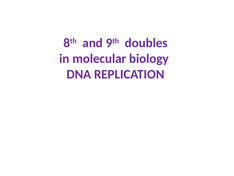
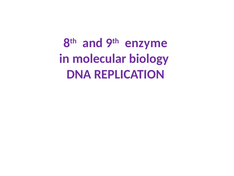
doubles: doubles -> enzyme
